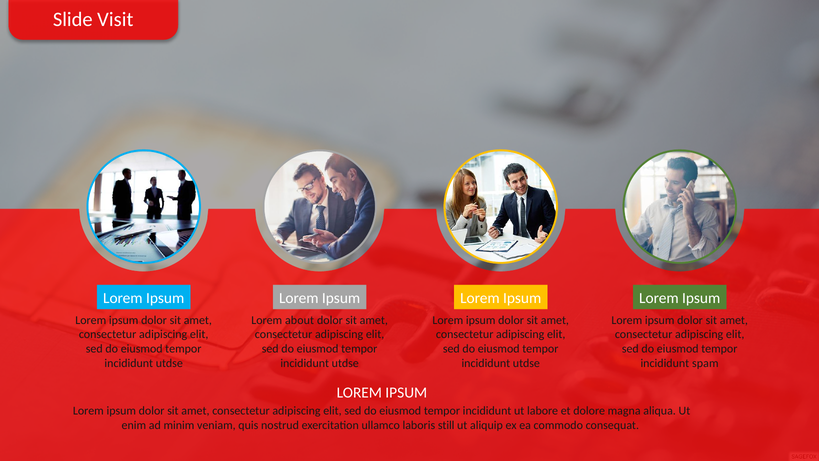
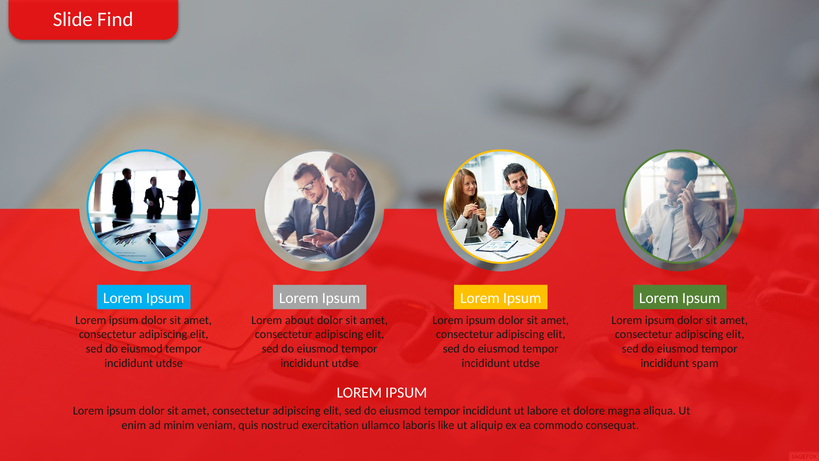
Visit: Visit -> Find
still: still -> like
